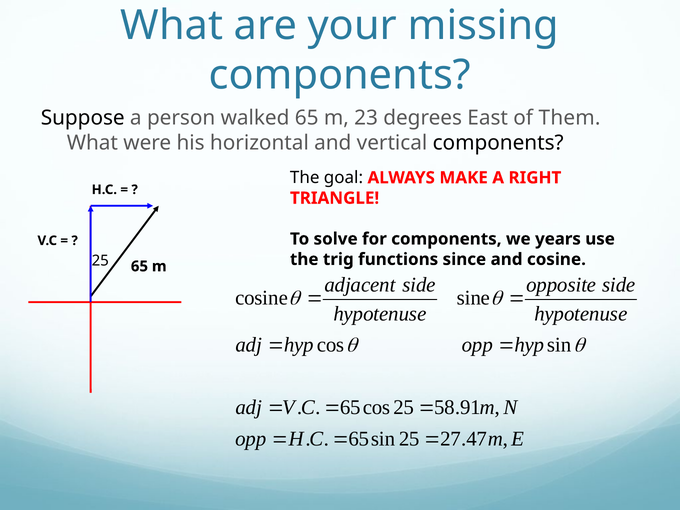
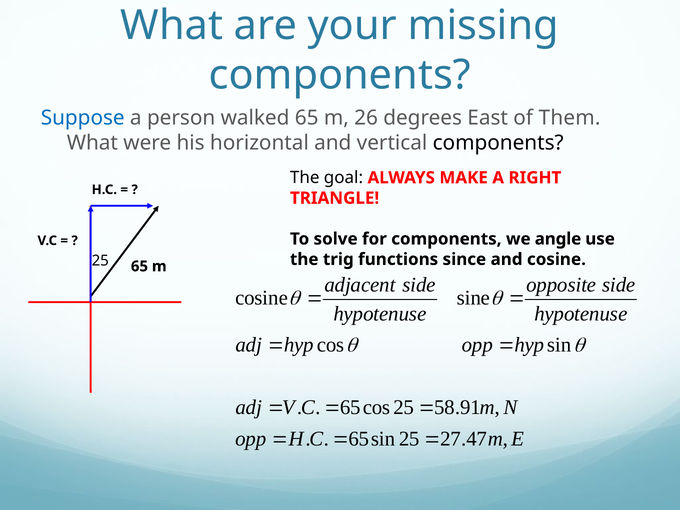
Suppose colour: black -> blue
23: 23 -> 26
years: years -> angle
